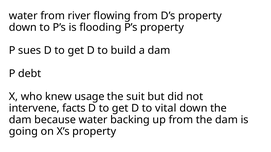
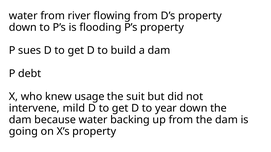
facts: facts -> mild
vital: vital -> year
